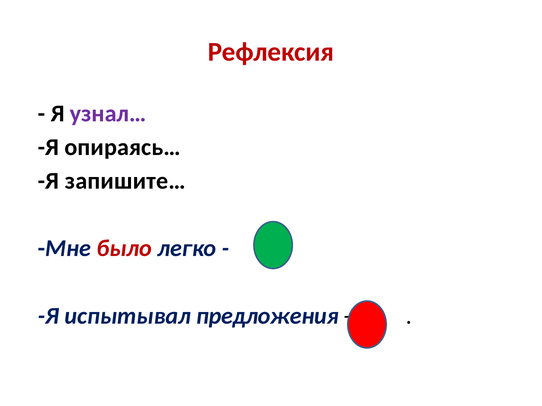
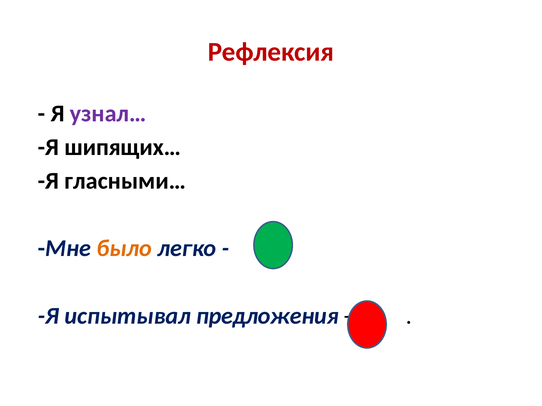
опираясь…: опираясь… -> шипящих…
запишите…: запишите… -> гласными…
было colour: red -> orange
